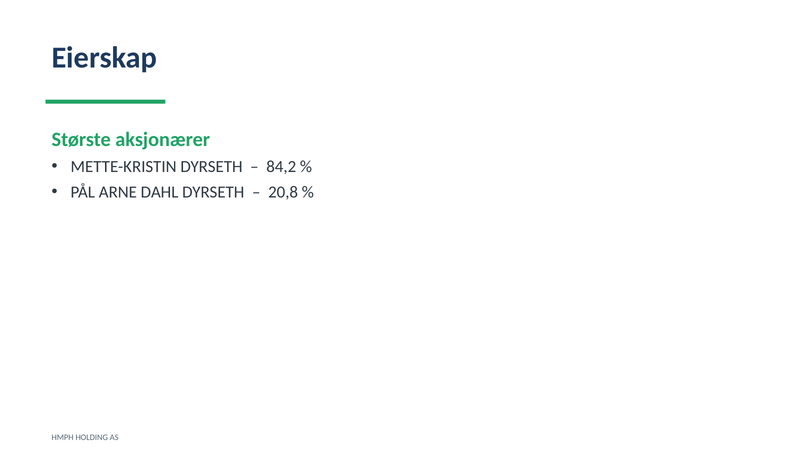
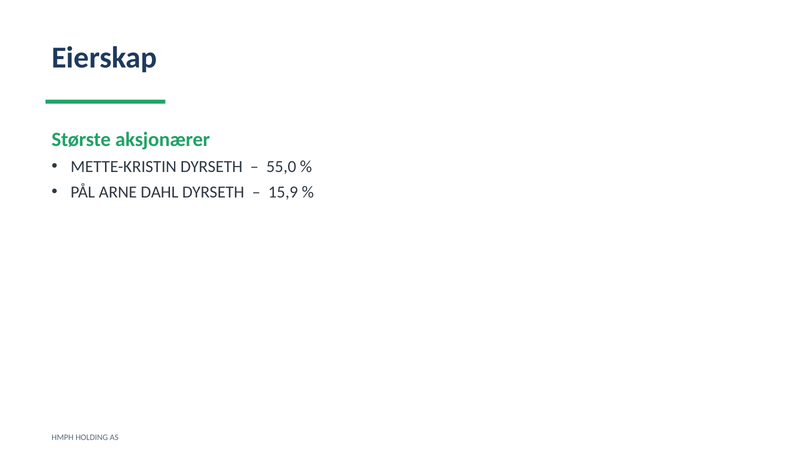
84,2: 84,2 -> 55,0
20,8: 20,8 -> 15,9
